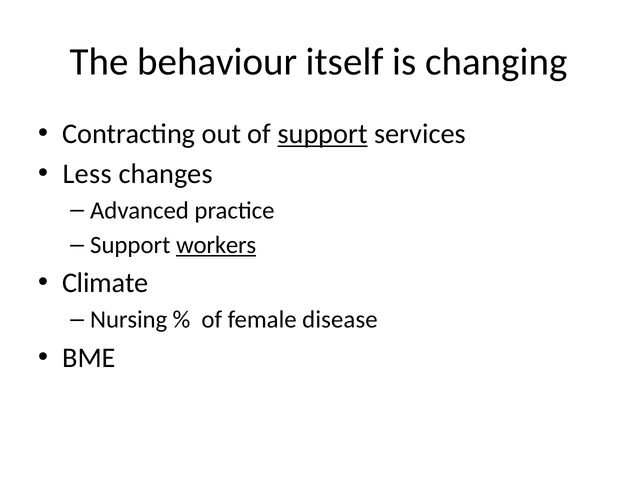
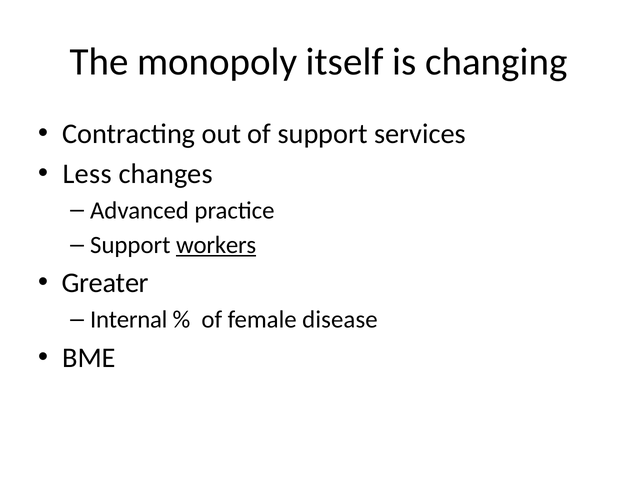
behaviour: behaviour -> monopoly
support at (323, 134) underline: present -> none
Climate: Climate -> Greater
Nursing: Nursing -> Internal
